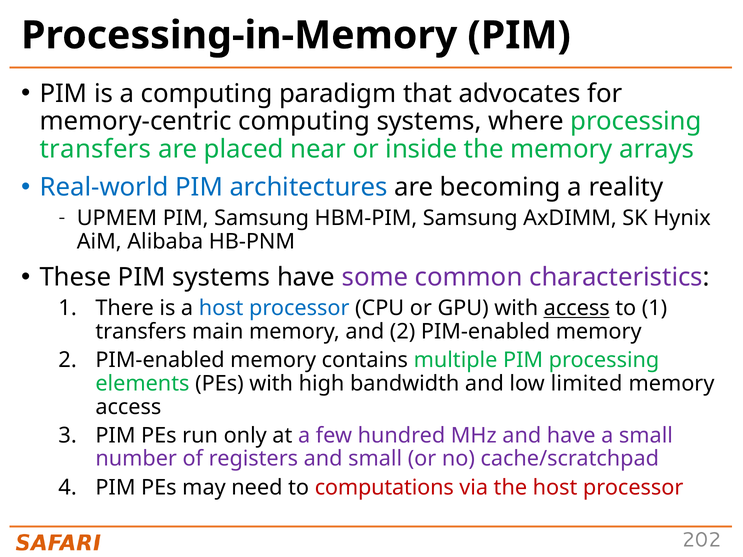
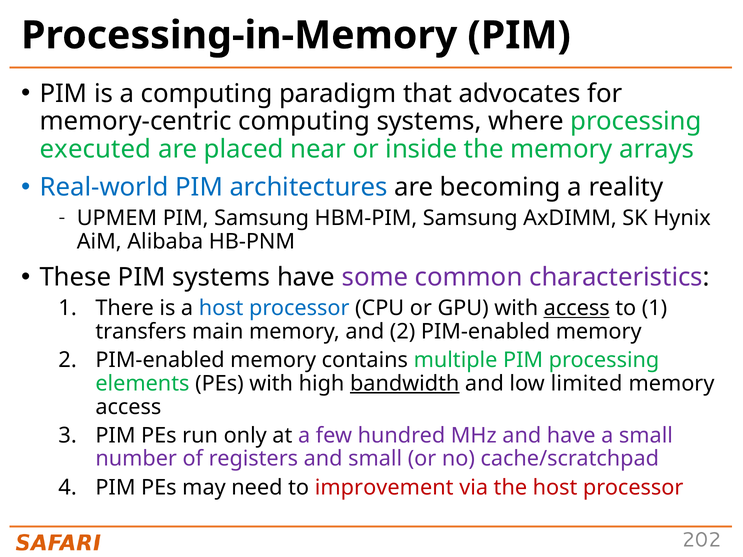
transfers at (95, 149): transfers -> executed
bandwidth underline: none -> present
computations: computations -> improvement
